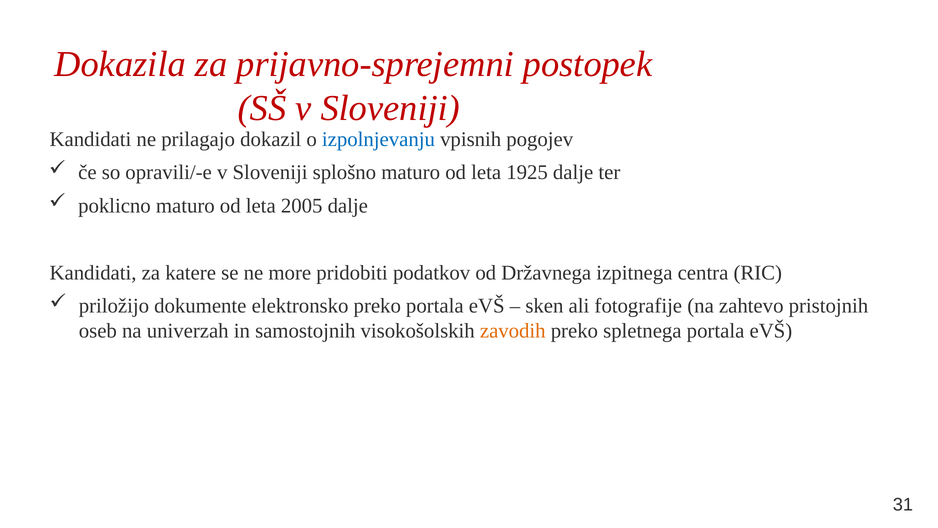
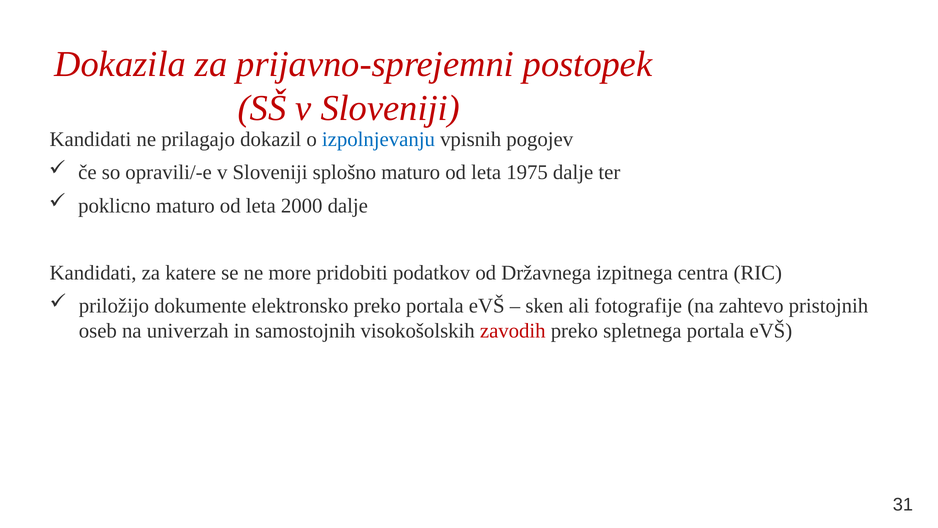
1925: 1925 -> 1975
2005: 2005 -> 2000
zavodih colour: orange -> red
